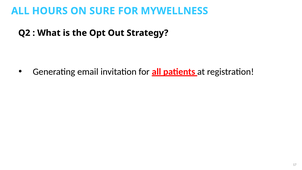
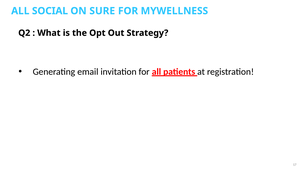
HOURS: HOURS -> SOCIAL
